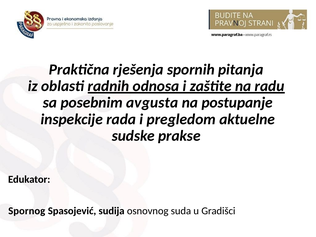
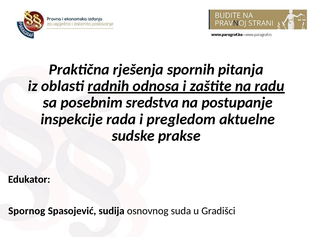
avgusta: avgusta -> sredstva
